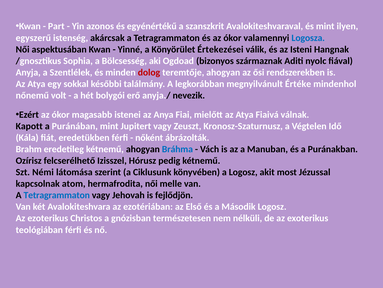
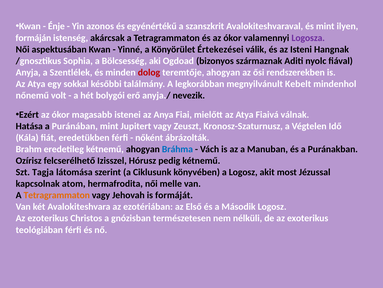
Part: Part -> Énje
egyszerű: egyszerű -> formáján
Logosza colour: blue -> purple
Értéke: Értéke -> Kebelt
Kapott: Kapott -> Hatása
Némi: Némi -> Tagja
Tetragrammaton at (57, 195) colour: blue -> orange
fejlődjön: fejlődjön -> formáját
